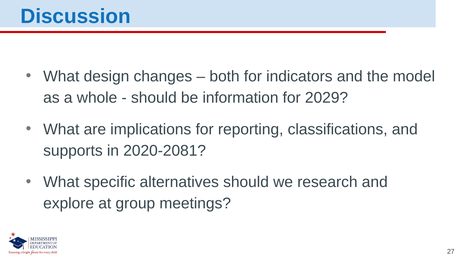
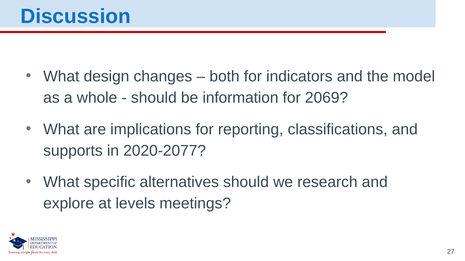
2029: 2029 -> 2069
2020-2081: 2020-2081 -> 2020-2077
group: group -> levels
